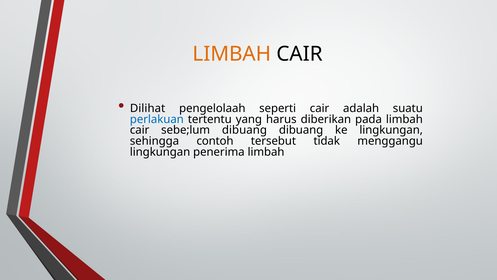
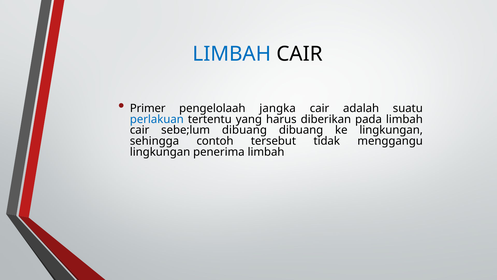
LIMBAH at (232, 54) colour: orange -> blue
Dilihat: Dilihat -> Primer
seperti: seperti -> jangka
